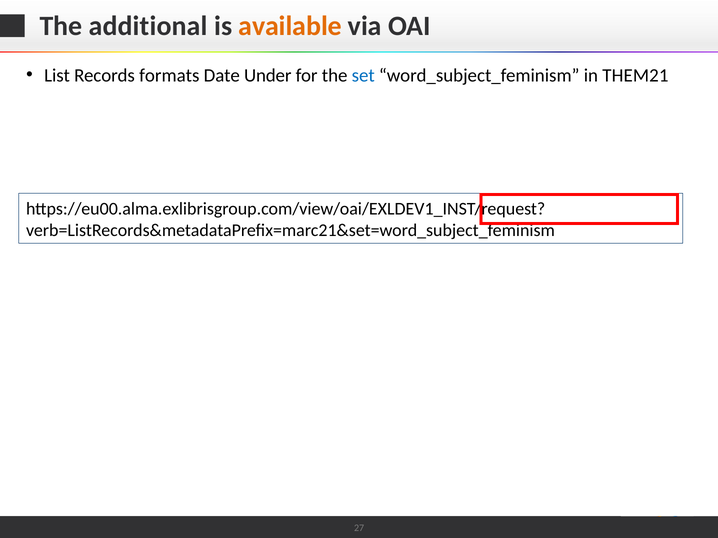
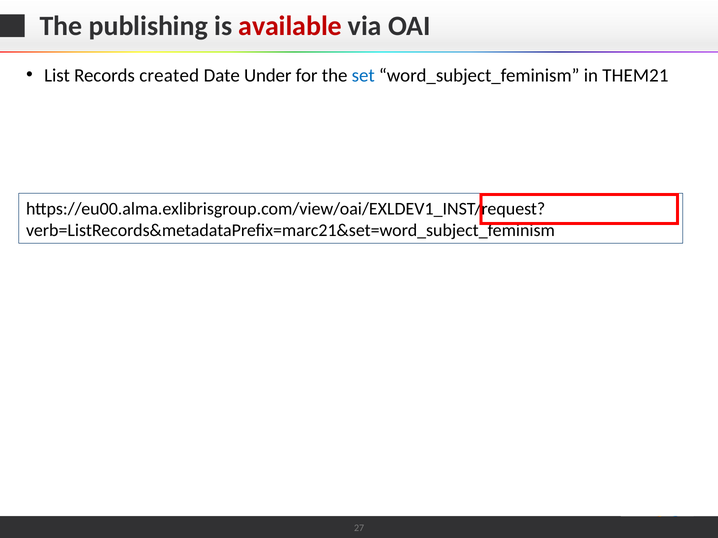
additional: additional -> publishing
available colour: orange -> red
formats: formats -> created
